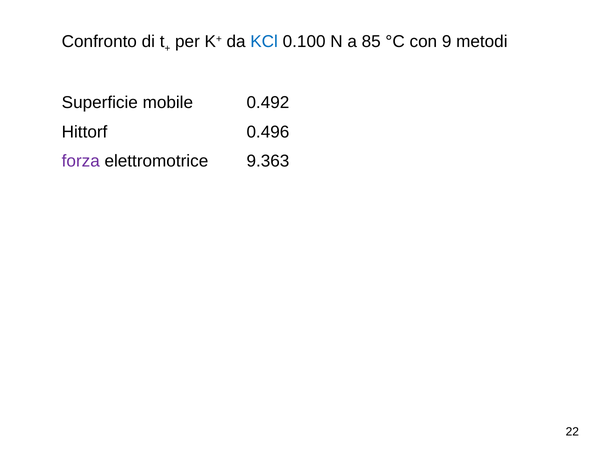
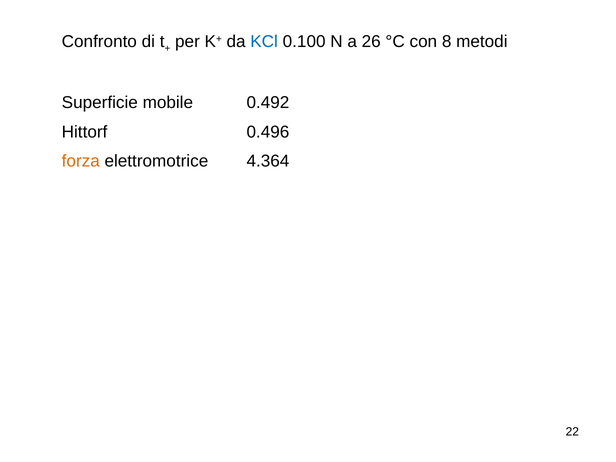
85: 85 -> 26
9: 9 -> 8
forza colour: purple -> orange
9.363: 9.363 -> 4.364
